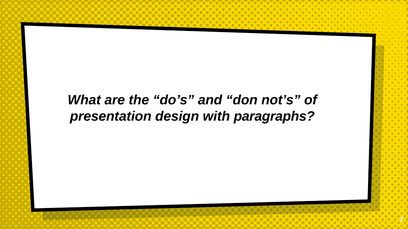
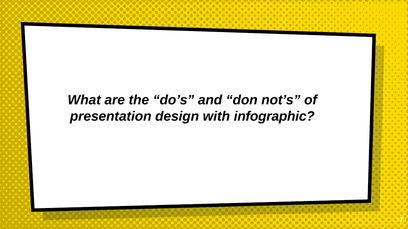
paragraphs: paragraphs -> infographic
